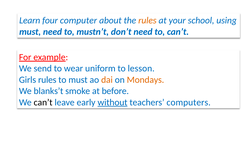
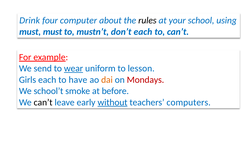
Learn: Learn -> Drink
rules at (147, 20) colour: orange -> black
must need: need -> must
don’t need: need -> each
wear underline: none -> present
Girls rules: rules -> each
to must: must -> have
Mondays colour: orange -> red
blanks’t: blanks’t -> school’t
